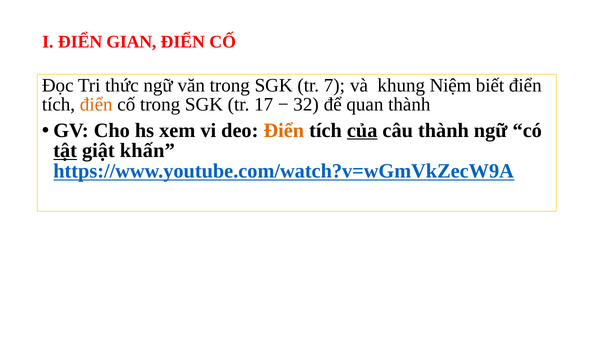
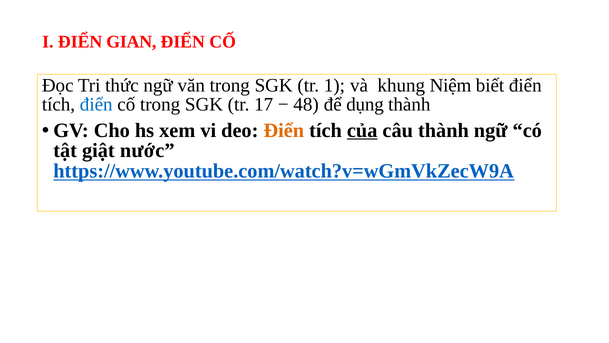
7: 7 -> 1
điển at (96, 104) colour: orange -> blue
32: 32 -> 48
quan: quan -> dụng
tật underline: present -> none
khấn: khấn -> nước
